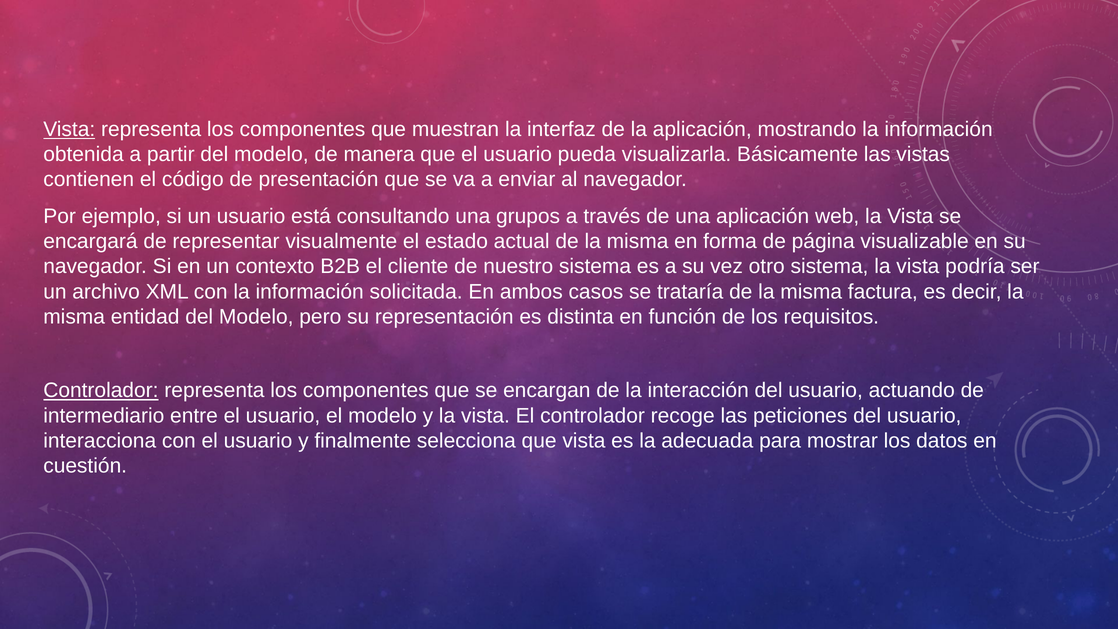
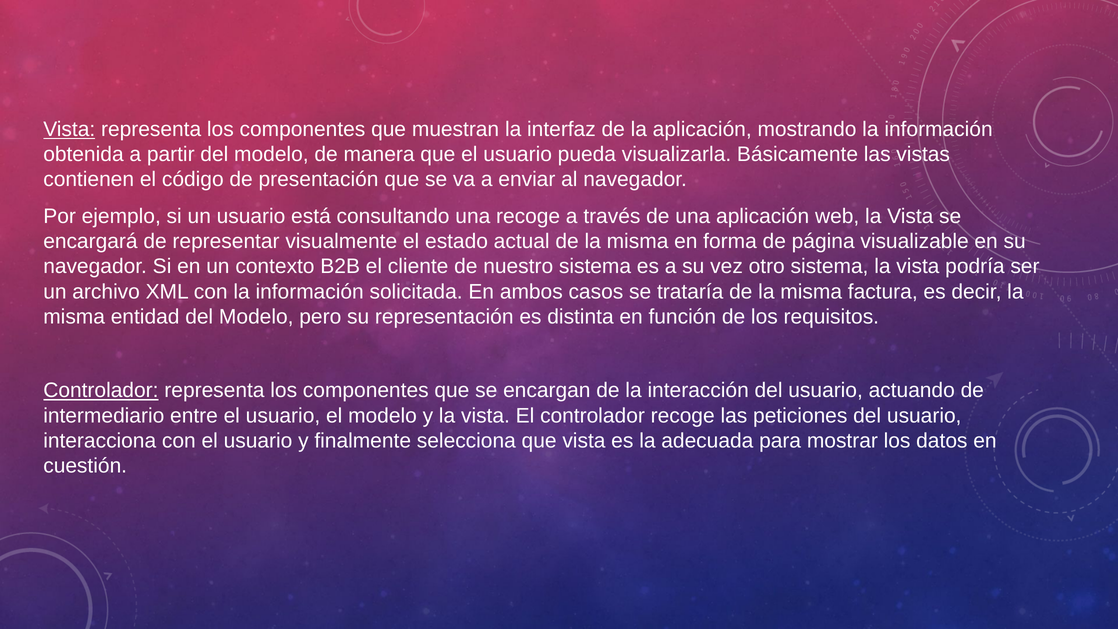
una grupos: grupos -> recoge
